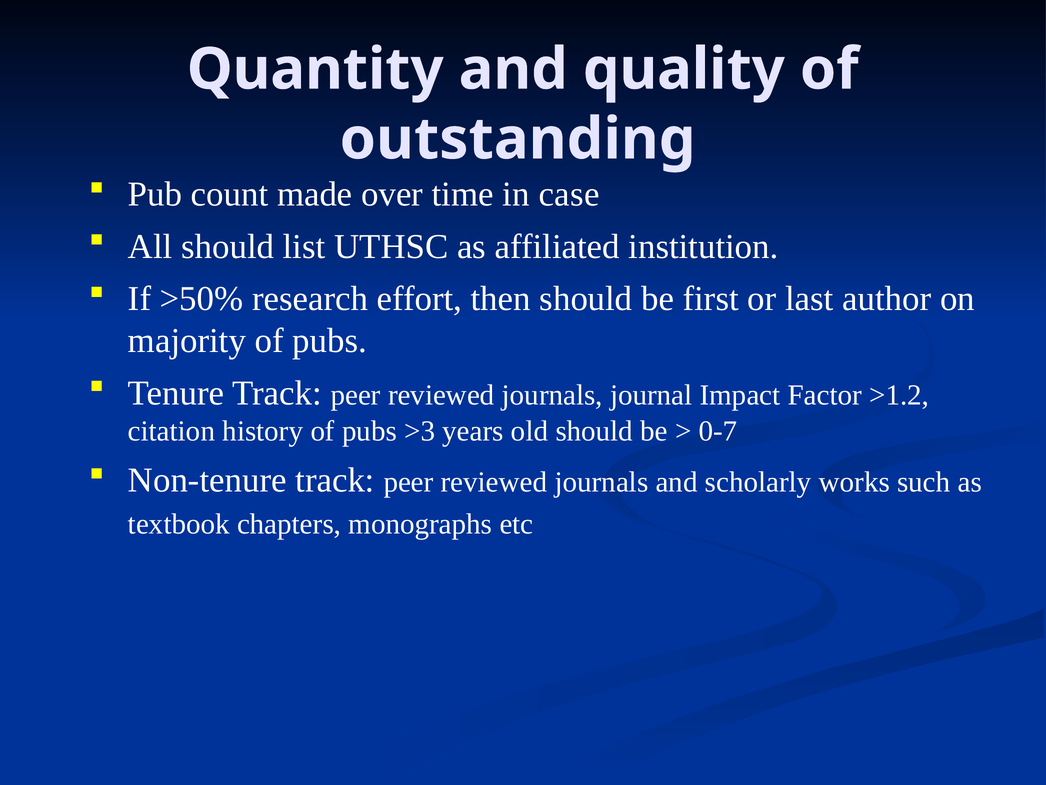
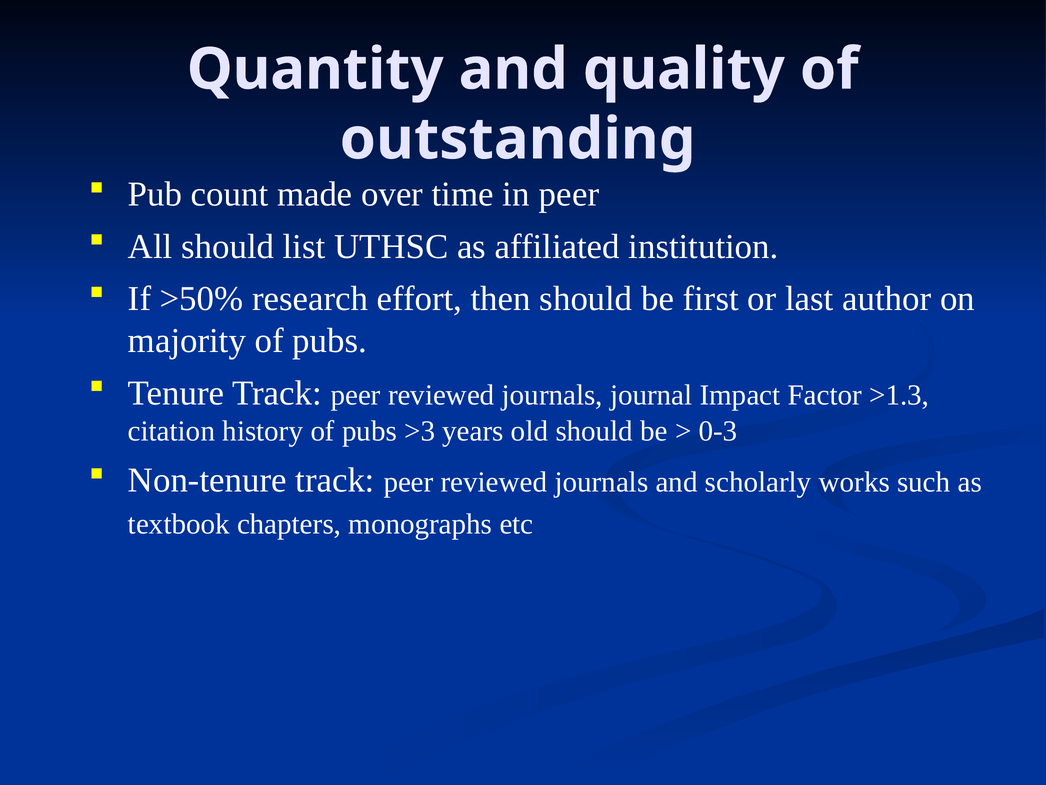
in case: case -> peer
>1.2: >1.2 -> >1.3
0-7: 0-7 -> 0-3
